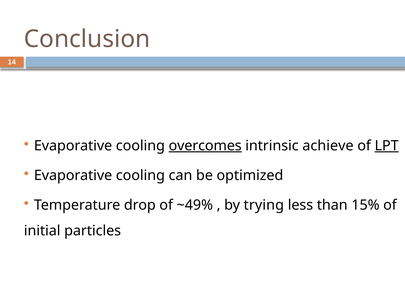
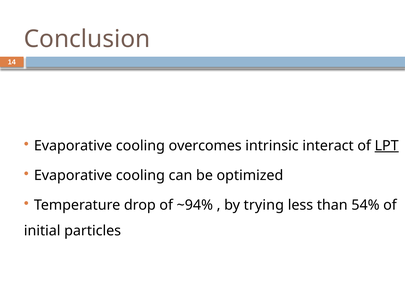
overcomes underline: present -> none
achieve: achieve -> interact
~49%: ~49% -> ~94%
15%: 15% -> 54%
